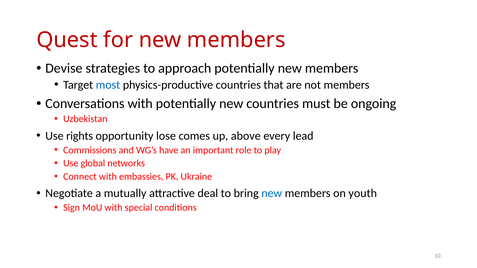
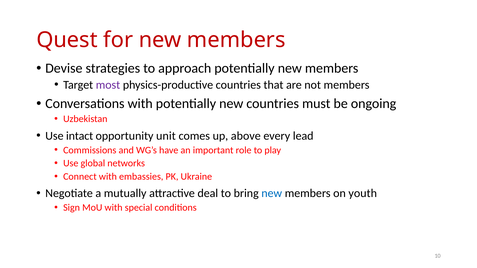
most colour: blue -> purple
rights: rights -> intact
lose: lose -> unit
